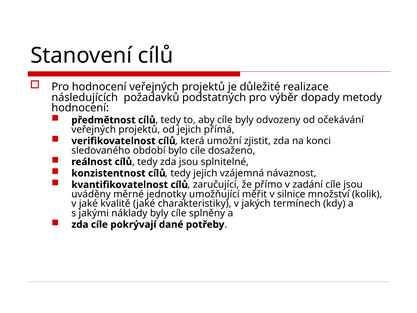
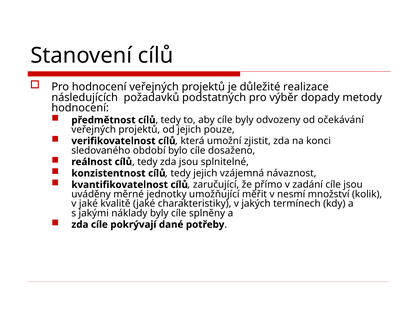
přímá: přímá -> pouze
silnice: silnice -> nesmí
